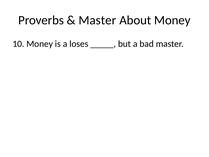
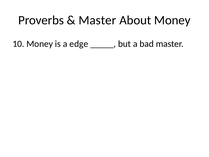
loses: loses -> edge
